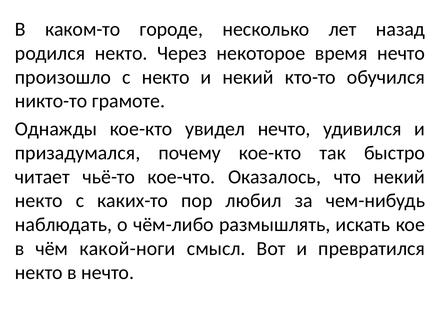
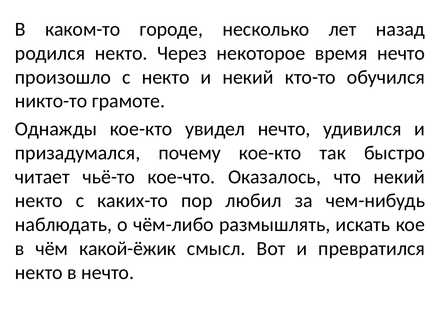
какой-ноги: какой-ноги -> какой-ёжик
